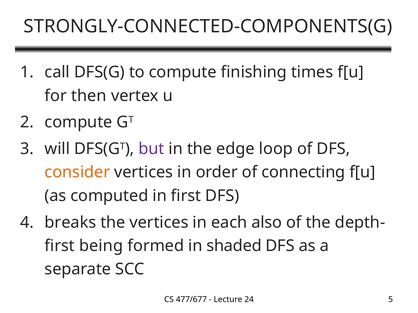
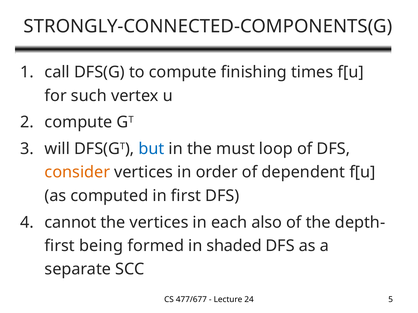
then: then -> such
but colour: purple -> blue
edge: edge -> must
connecting: connecting -> dependent
breaks: breaks -> cannot
